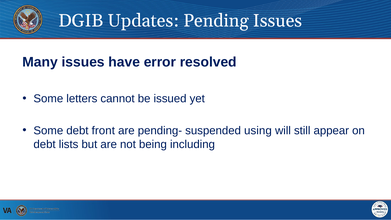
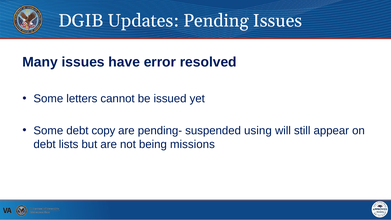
front: front -> copy
including: including -> missions
